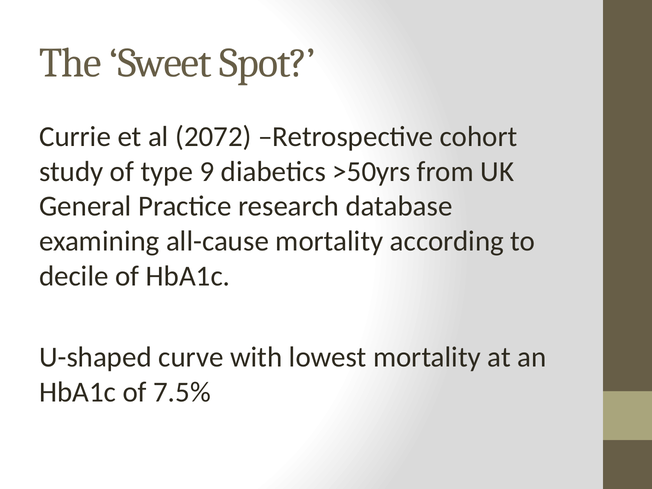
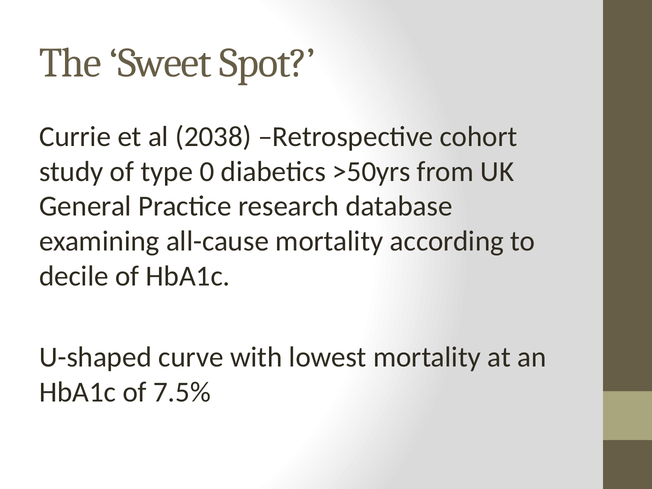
2072: 2072 -> 2038
9: 9 -> 0
